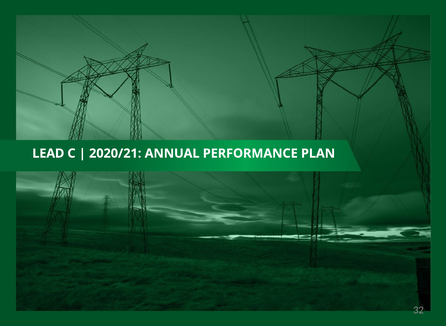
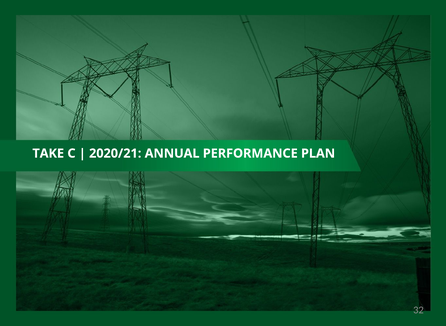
LEAD: LEAD -> TAKE
